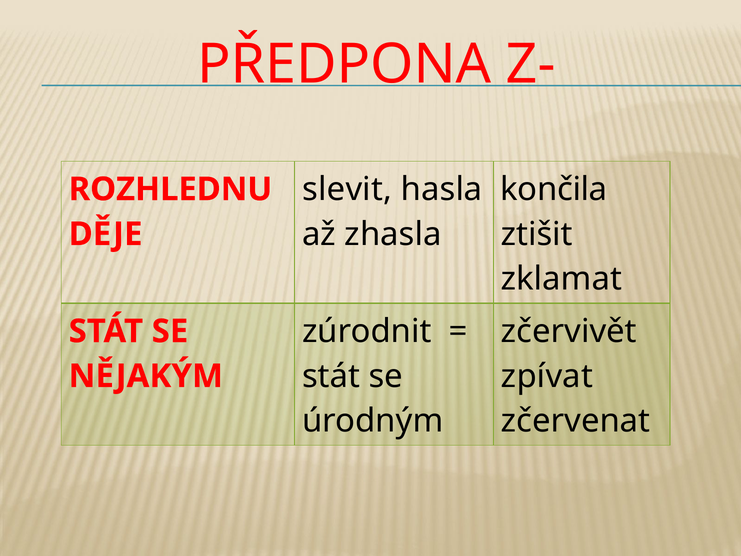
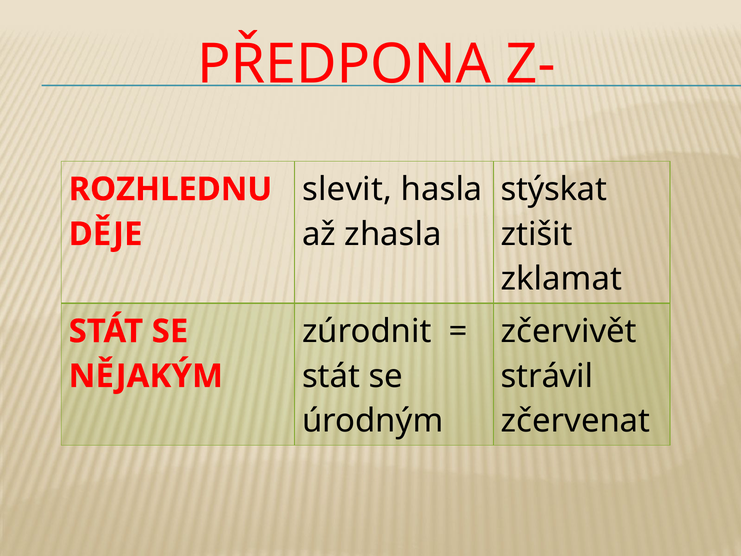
končila: končila -> stýskat
zpívat: zpívat -> strávil
